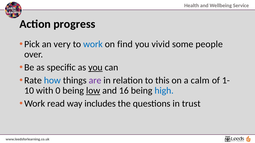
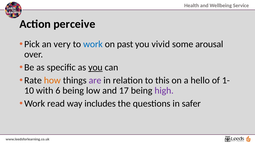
progress: progress -> perceive
find: find -> past
people: people -> arousal
how colour: blue -> orange
calm: calm -> hello
0: 0 -> 6
low underline: present -> none
16: 16 -> 17
high colour: blue -> purple
trust: trust -> safer
